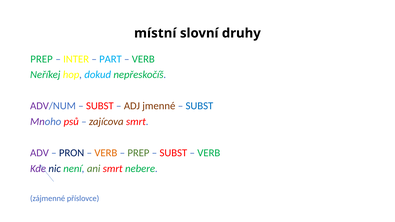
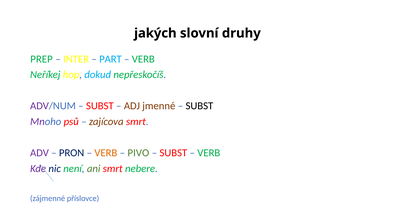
místní: místní -> jakých
SUBST at (199, 106) colour: blue -> black
PREP at (138, 153): PREP -> PIVO
